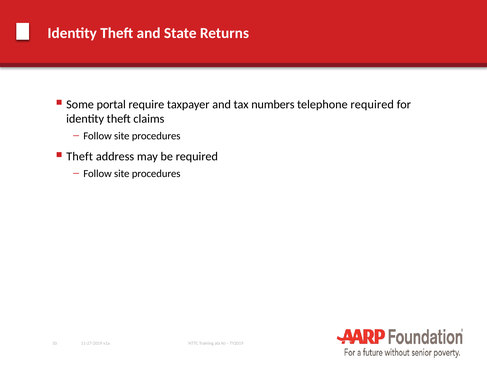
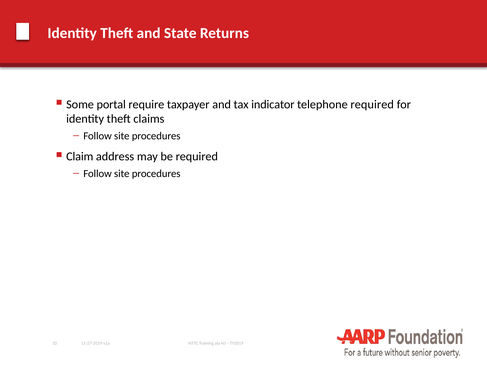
numbers: numbers -> indicator
Theft at (80, 157): Theft -> Claim
